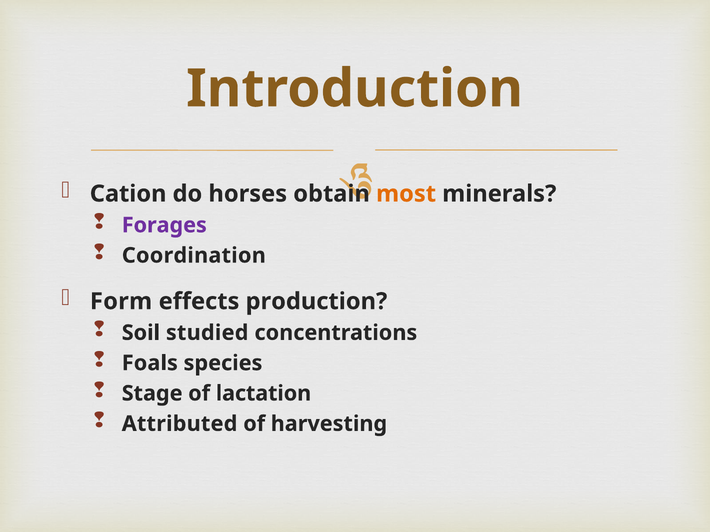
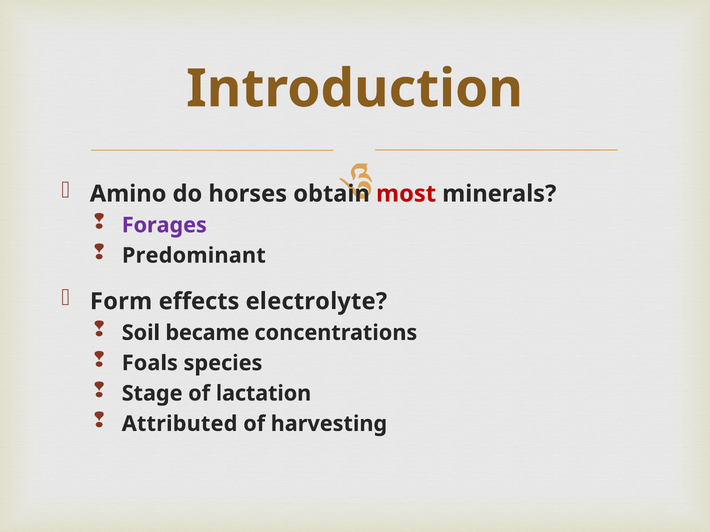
Cation: Cation -> Amino
most colour: orange -> red
Coordination: Coordination -> Predominant
production: production -> electrolyte
studied: studied -> became
